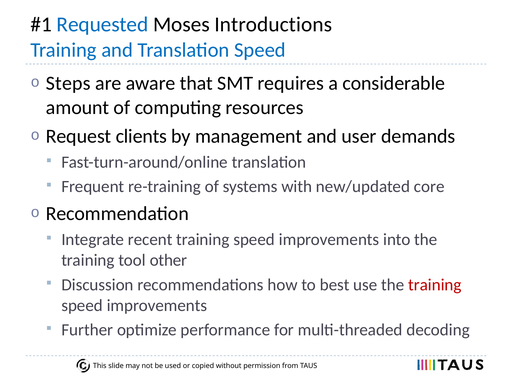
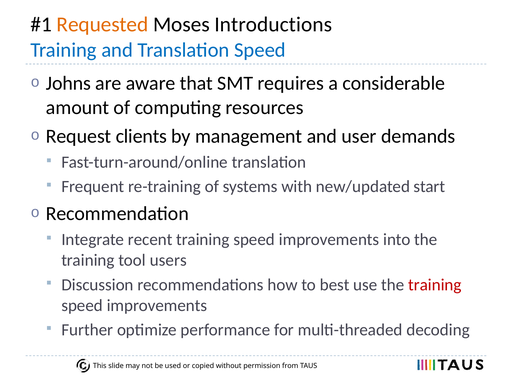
Requested colour: blue -> orange
Steps: Steps -> Johns
core: core -> start
other: other -> users
